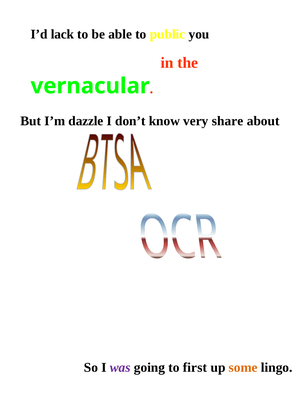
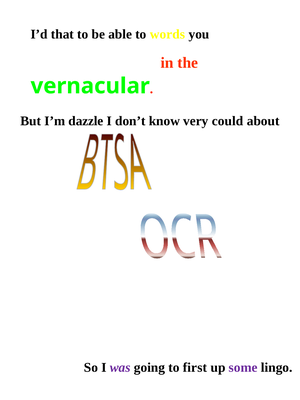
lack: lack -> that
public: public -> words
share: share -> could
some colour: orange -> purple
